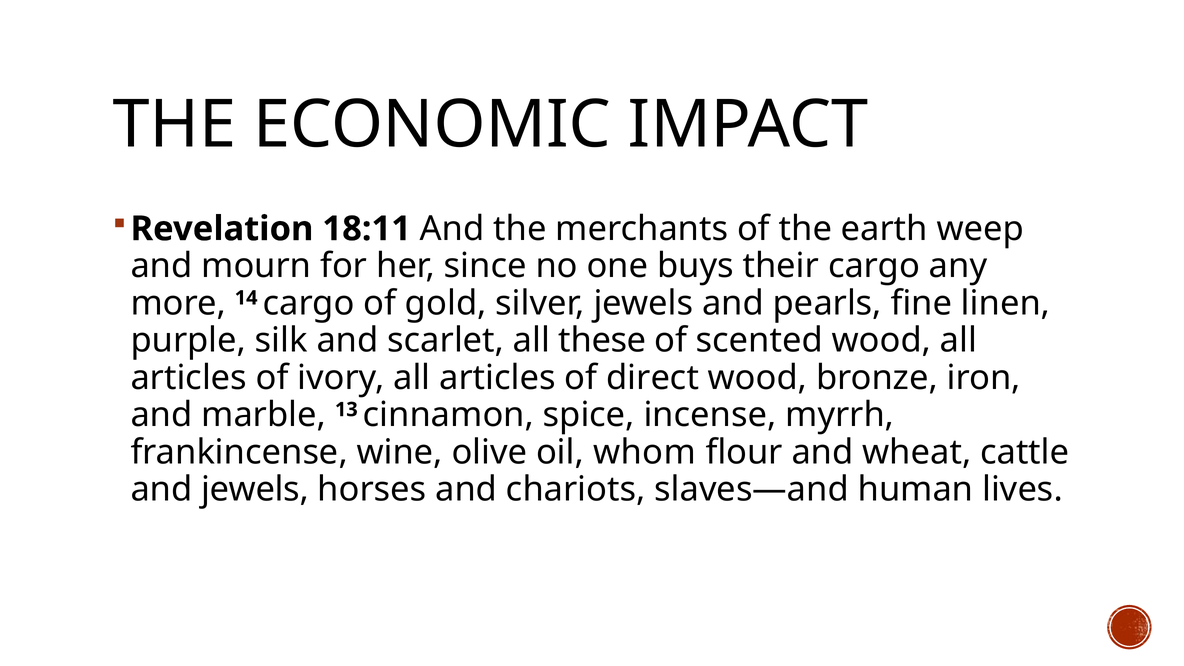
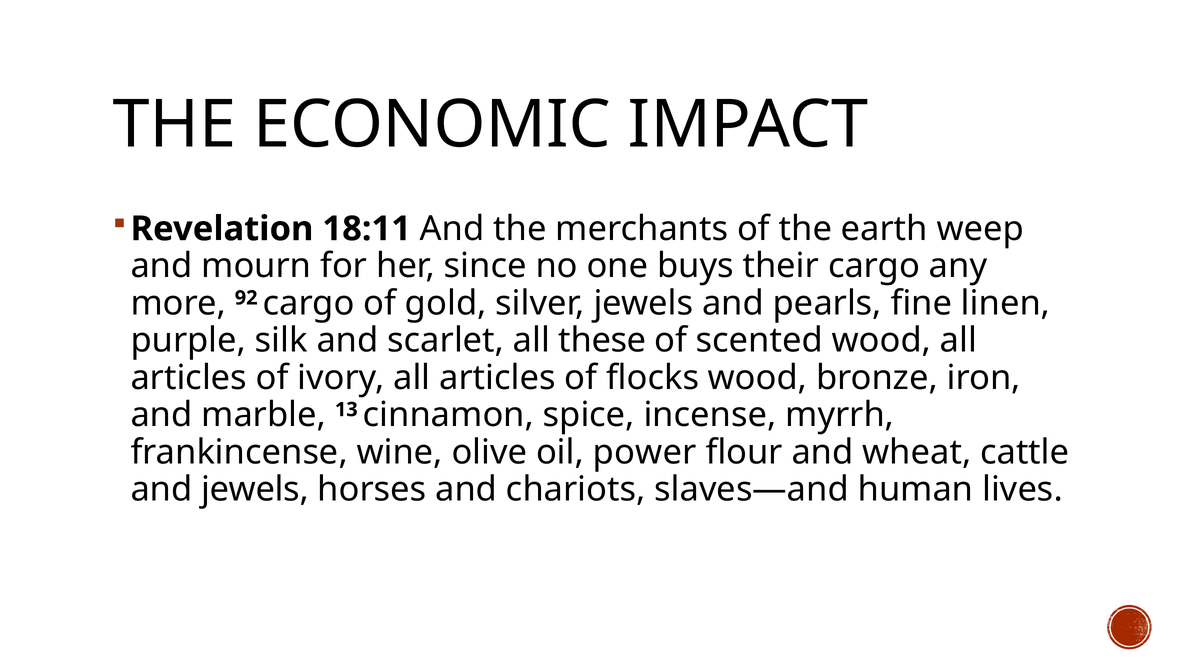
14: 14 -> 92
direct: direct -> flocks
whom: whom -> power
